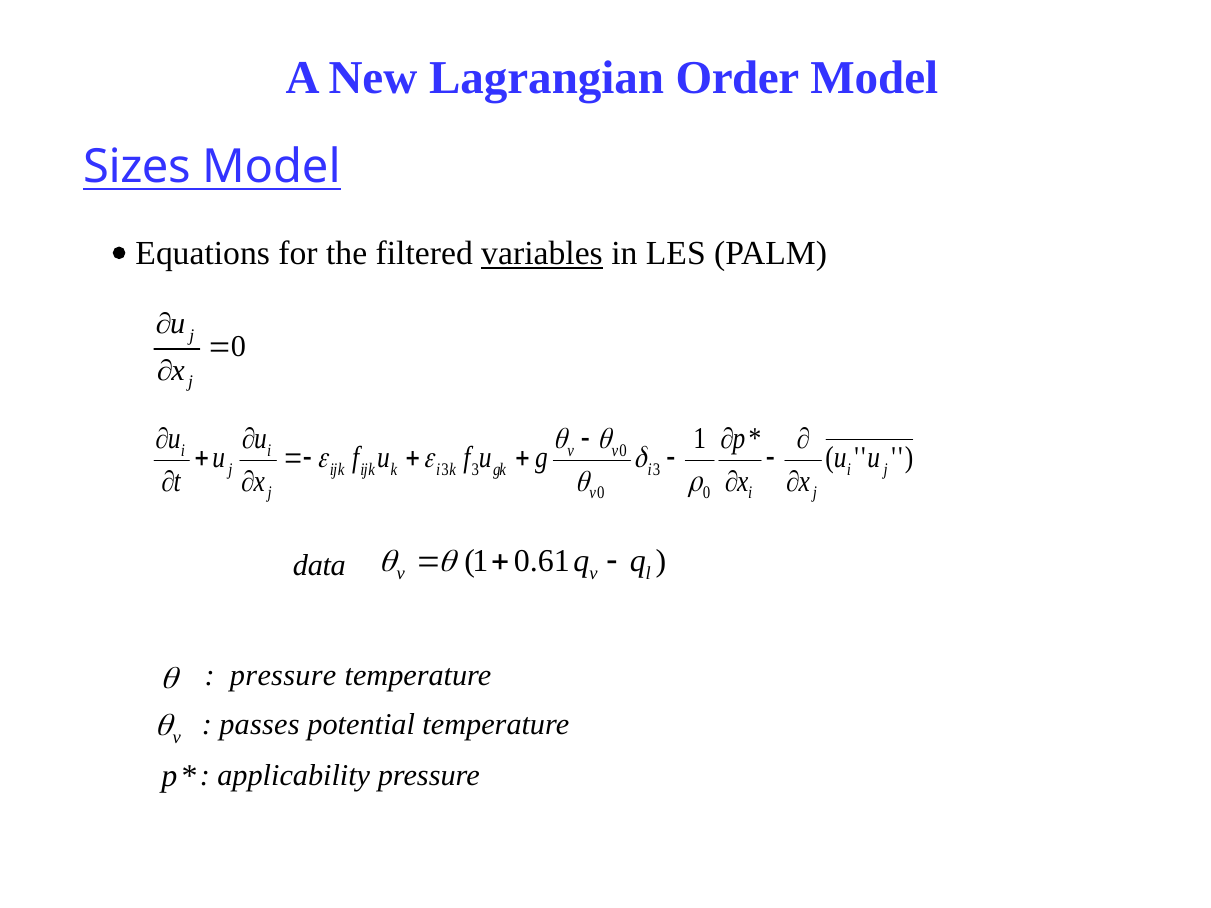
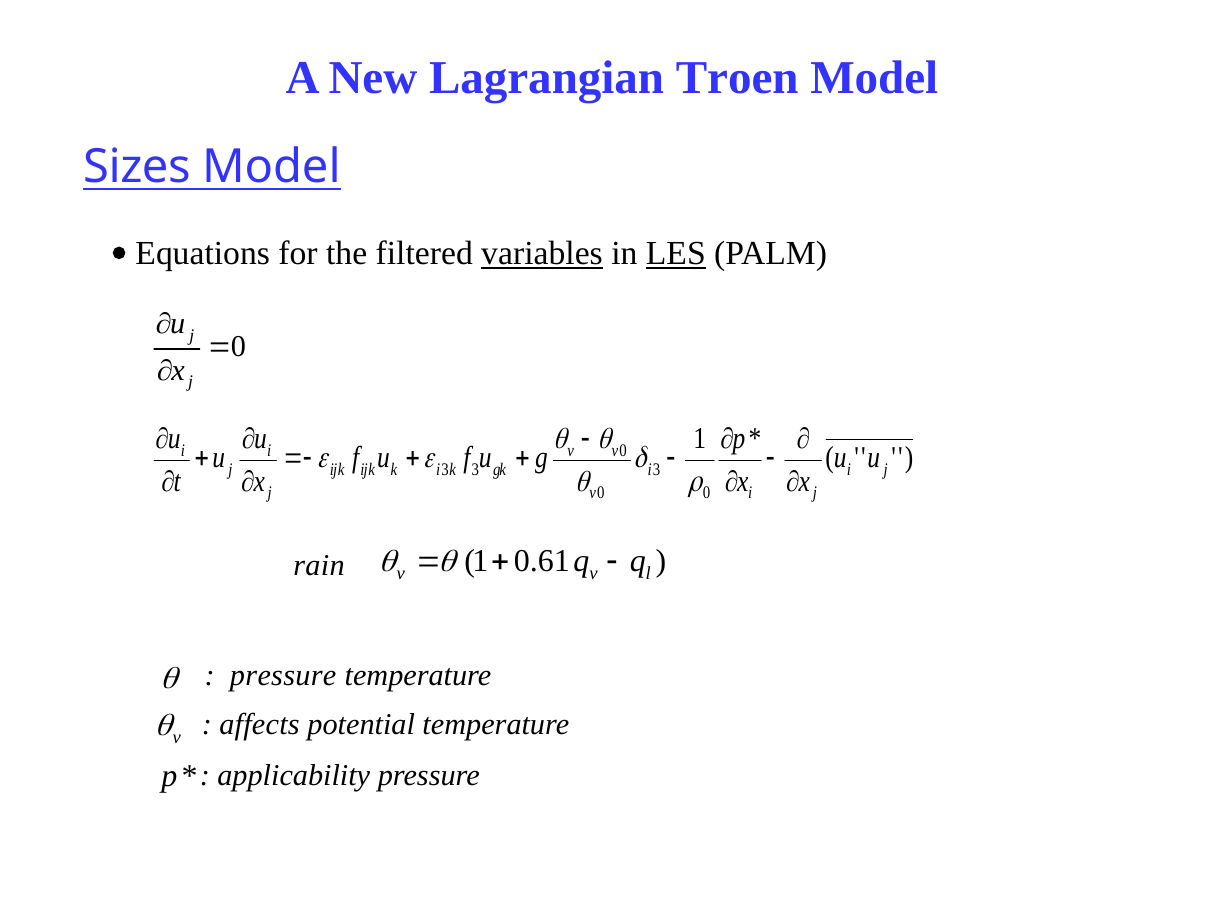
Order: Order -> Troen
LES underline: none -> present
data: data -> rain
passes: passes -> affects
